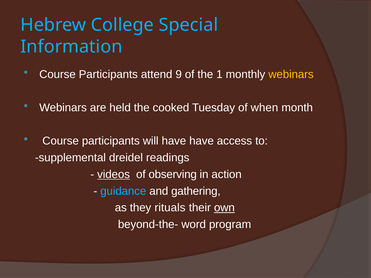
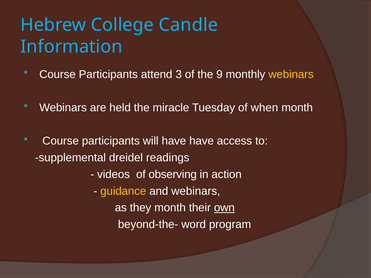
Special: Special -> Candle
9: 9 -> 3
1: 1 -> 9
cooked: cooked -> miracle
videos underline: present -> none
guidance colour: light blue -> yellow
and gathering: gathering -> webinars
they rituals: rituals -> month
